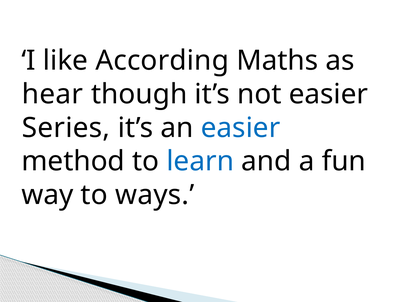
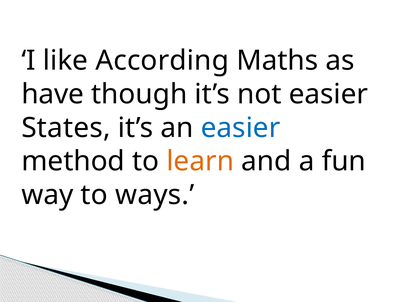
hear: hear -> have
Series: Series -> States
learn colour: blue -> orange
